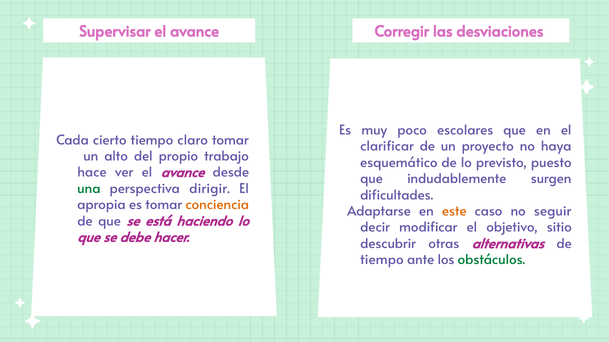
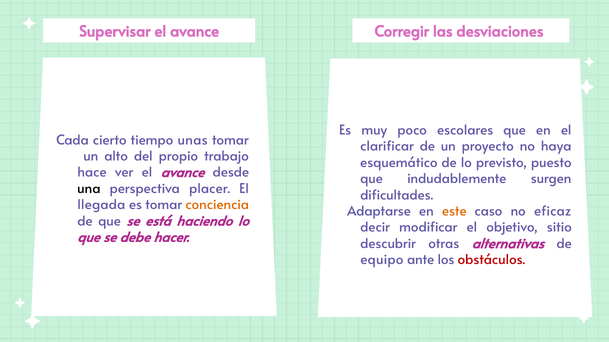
claro: claro -> unas
una colour: green -> black
dirigir: dirigir -> placer
apropia: apropia -> llegada
seguir: seguir -> eficaz
tiempo at (382, 260): tiempo -> equipo
obstáculos colour: green -> red
